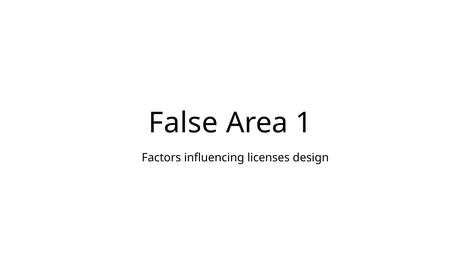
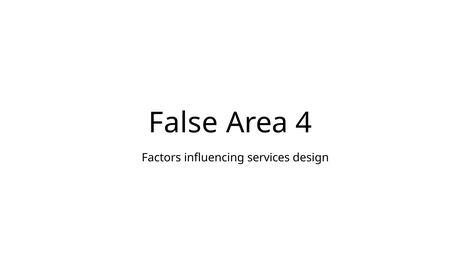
1: 1 -> 4
licenses: licenses -> services
